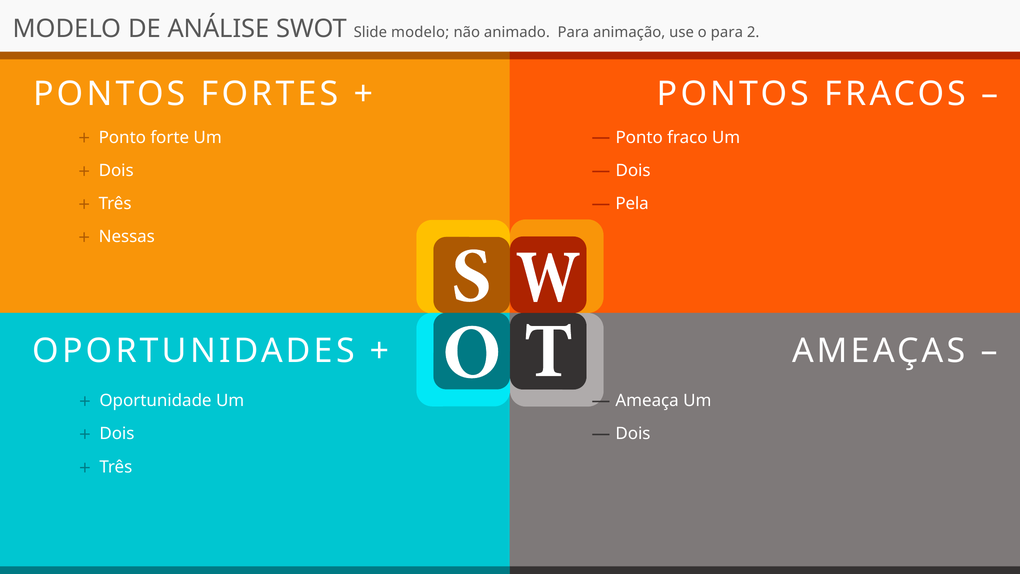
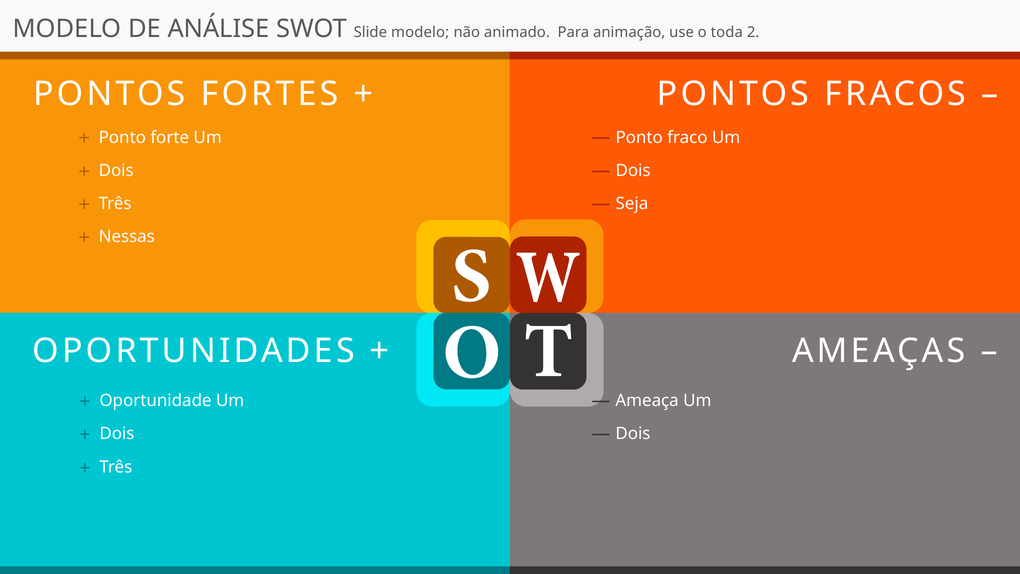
o para: para -> toda
Pela: Pela -> Seja
